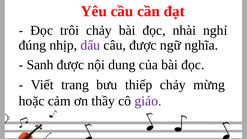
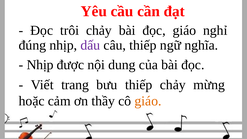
đọc nhài: nhài -> giáo
câu được: được -> thiếp
Sanh at (40, 65): Sanh -> Nhịp
giáo at (148, 101) colour: purple -> orange
